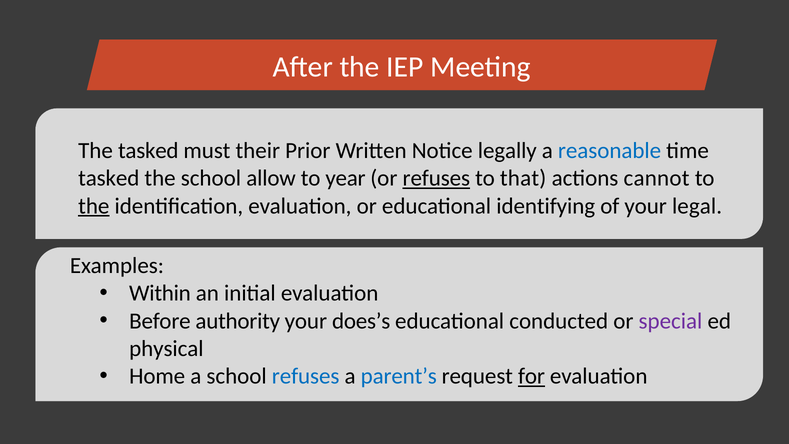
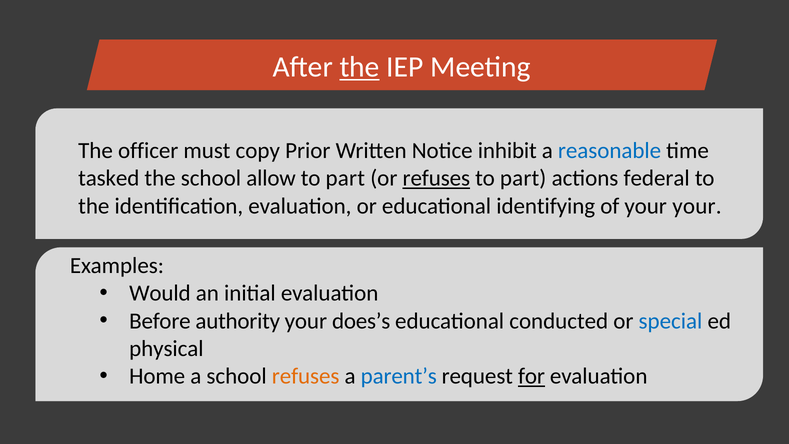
the at (360, 67) underline: none -> present
The tasked: tasked -> officer
their: their -> copy
legally: legally -> inhibit
year at (345, 178): year -> part
that at (523, 178): that -> part
cannot: cannot -> federal
the at (94, 206) underline: present -> none
your legal: legal -> your
Within: Within -> Would
special colour: purple -> blue
refuses at (306, 376) colour: blue -> orange
